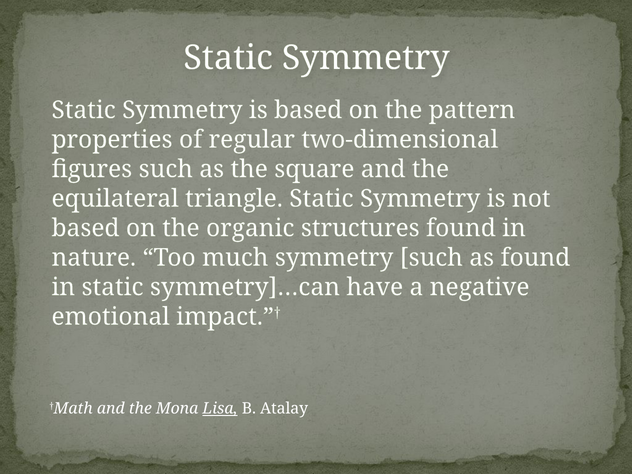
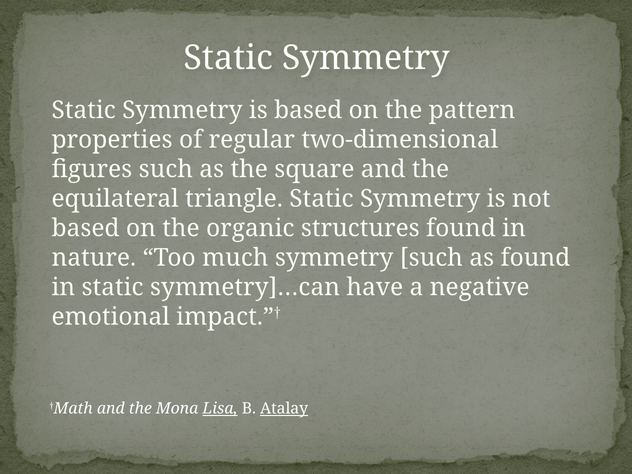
Atalay underline: none -> present
